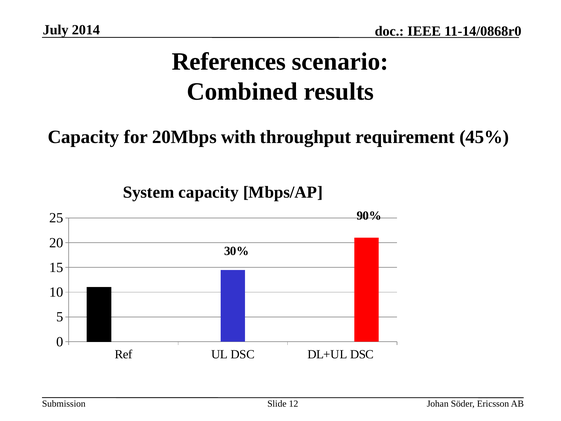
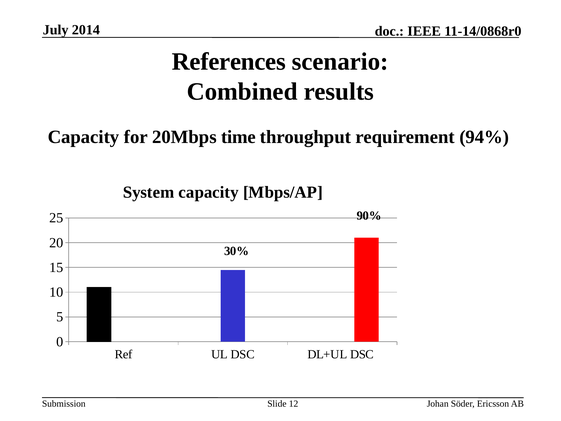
with: with -> time
45%: 45% -> 94%
